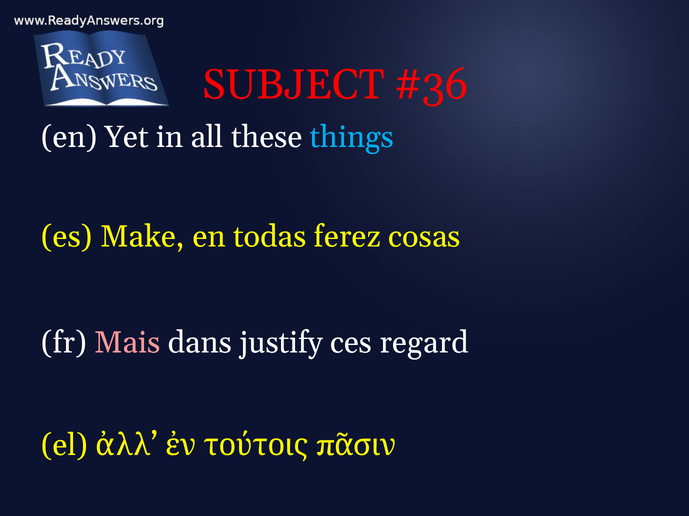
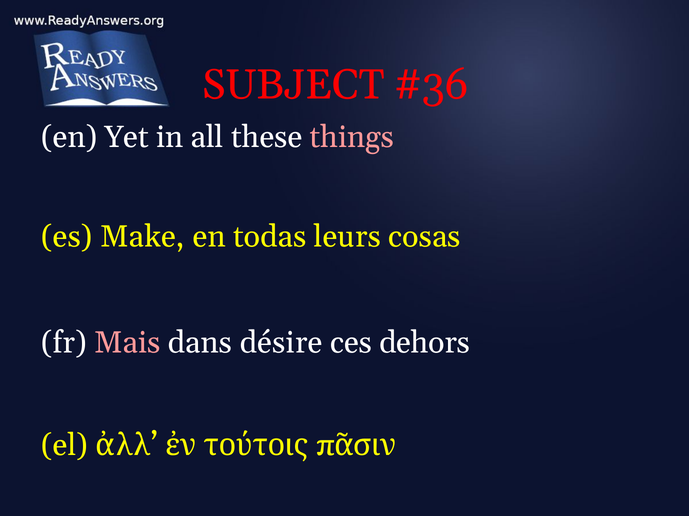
things colour: light blue -> pink
ferez: ferez -> leurs
justify: justify -> désire
regard: regard -> dehors
